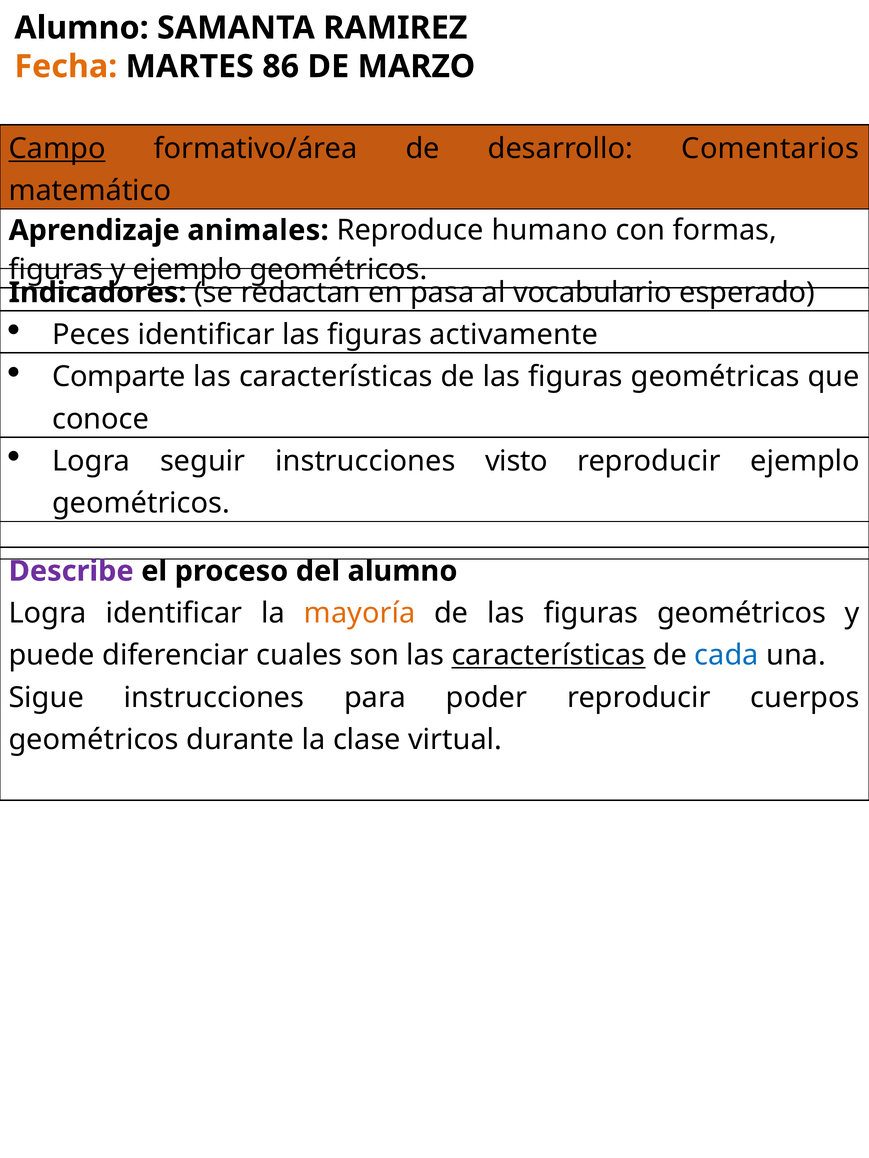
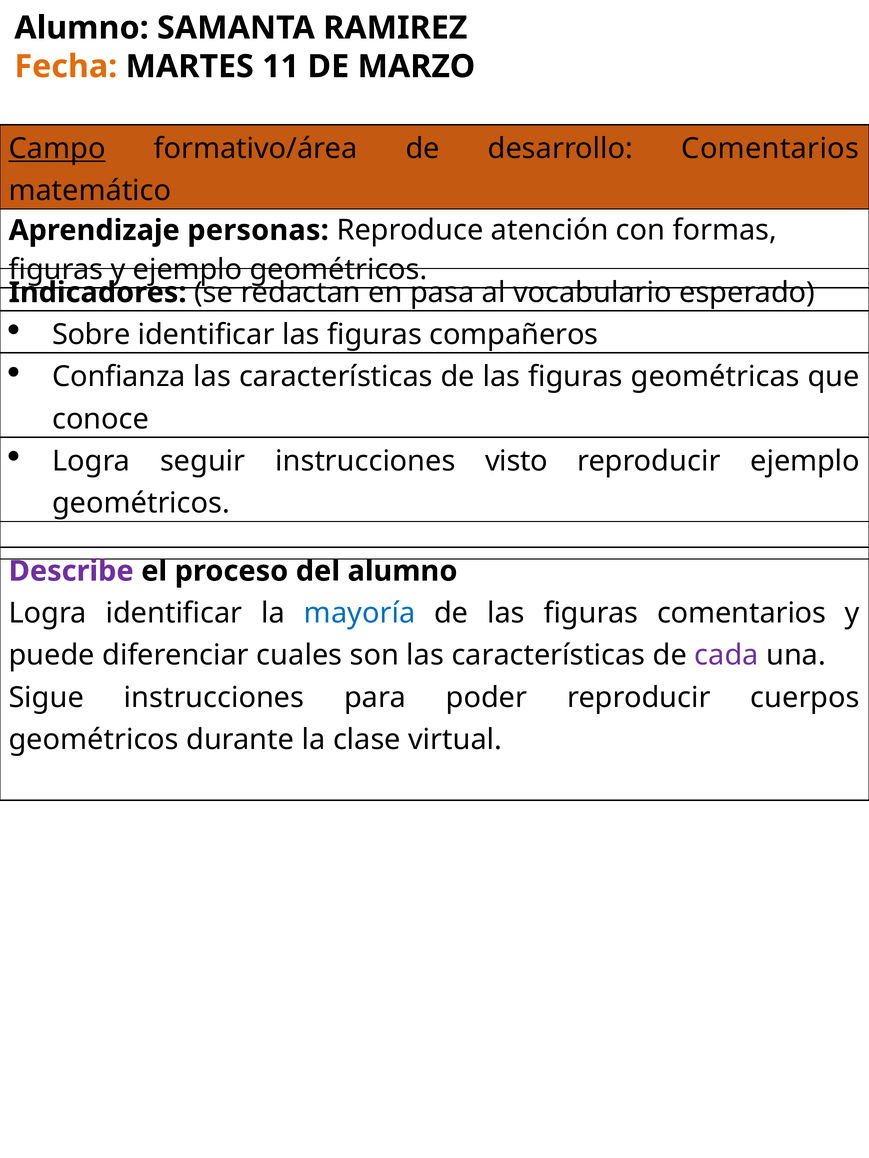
86: 86 -> 11
animales: animales -> personas
humano: humano -> atención
Peces: Peces -> Sobre
activamente: activamente -> compañeros
Comparte: Comparte -> Confianza
mayoría colour: orange -> blue
figuras geométricos: geométricos -> comentarios
características at (548, 656) underline: present -> none
cada colour: blue -> purple
